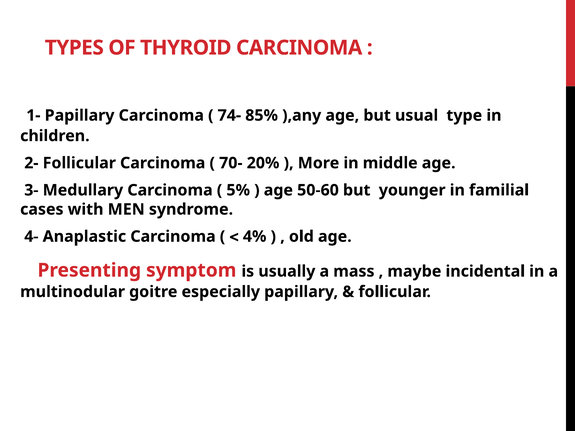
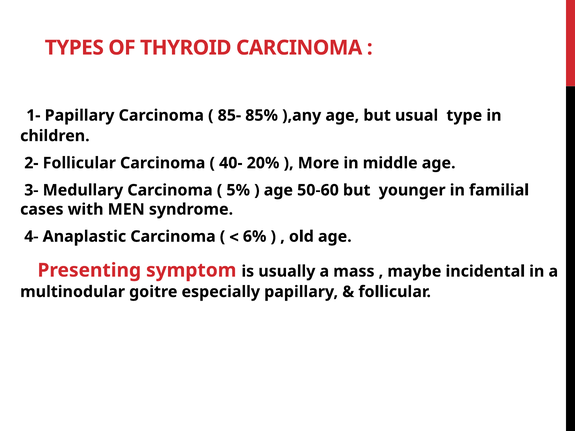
74-: 74- -> 85-
70-: 70- -> 40-
4%: 4% -> 6%
